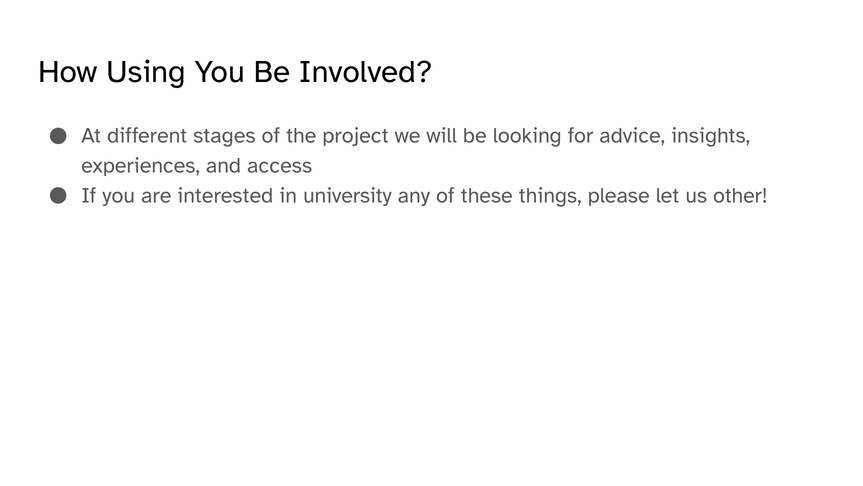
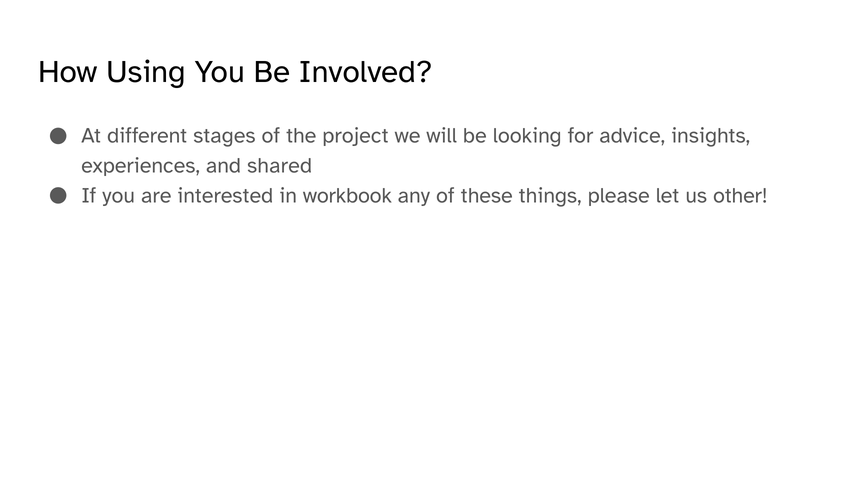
access: access -> shared
university: university -> workbook
